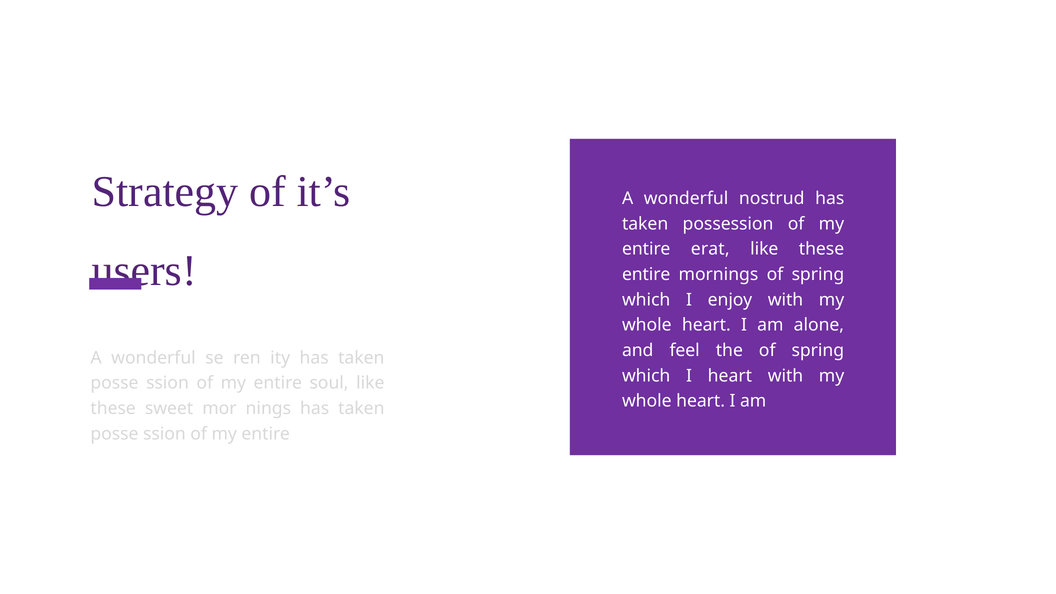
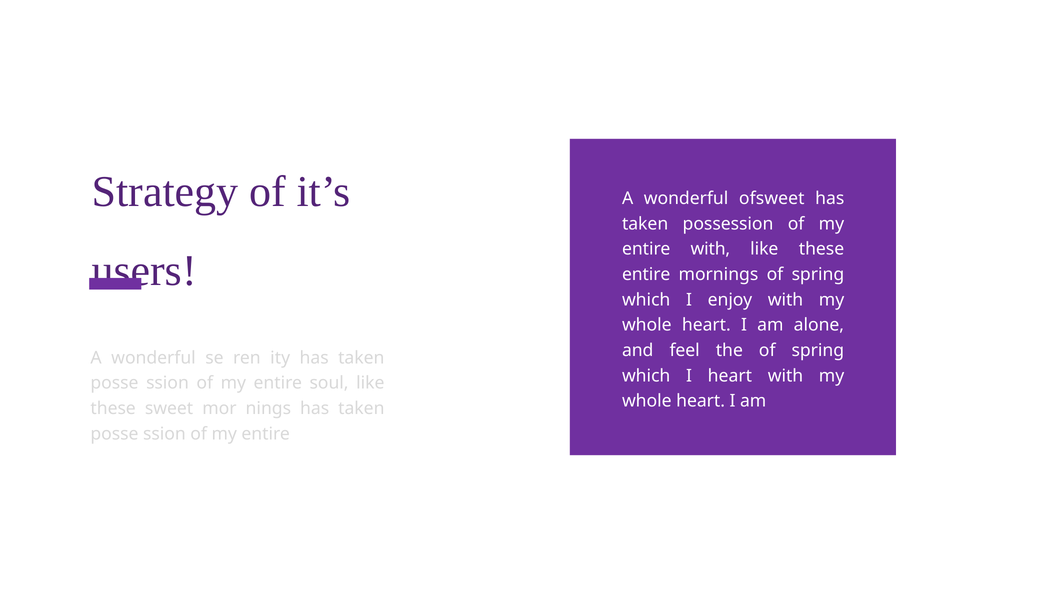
nostrud: nostrud -> ofsweet
entire erat: erat -> with
